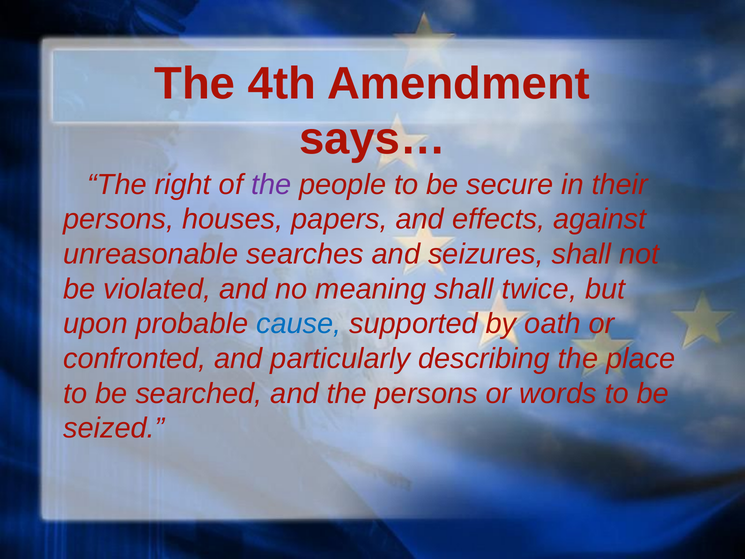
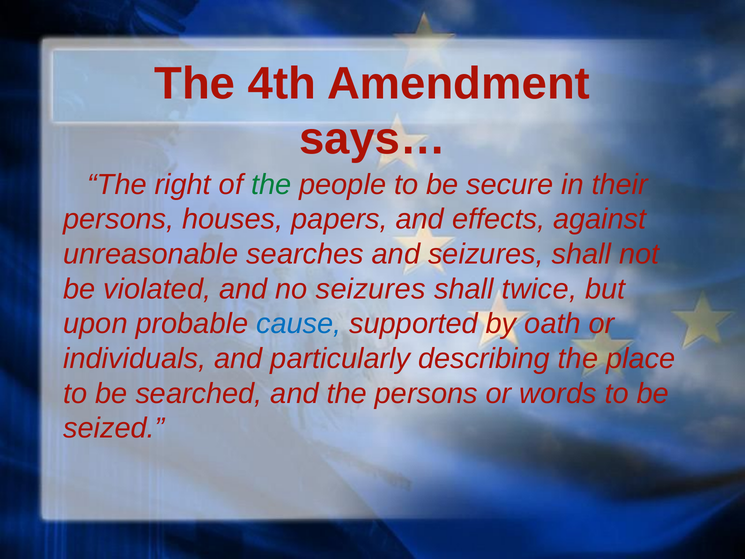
the at (271, 185) colour: purple -> green
no meaning: meaning -> seizures
confronted: confronted -> individuals
